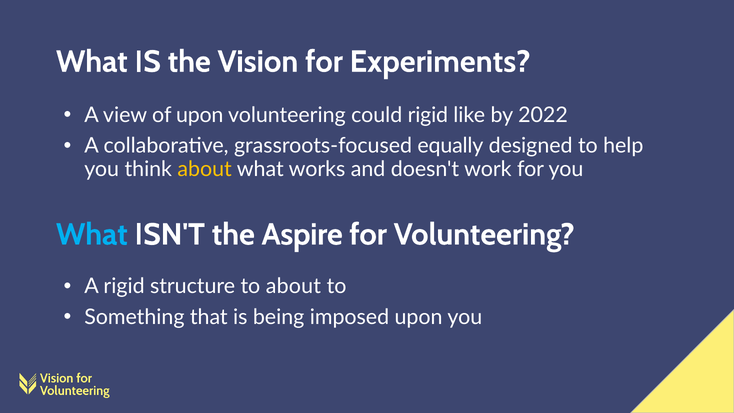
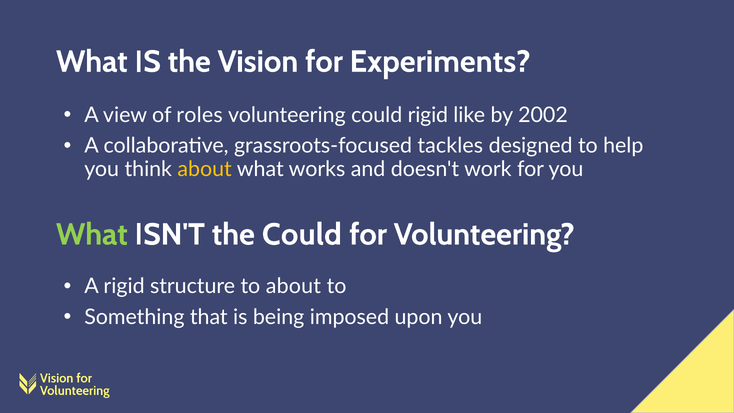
of upon: upon -> roles
2022: 2022 -> 2002
equally: equally -> tackles
What at (92, 234) colour: light blue -> light green
the Aspire: Aspire -> Could
